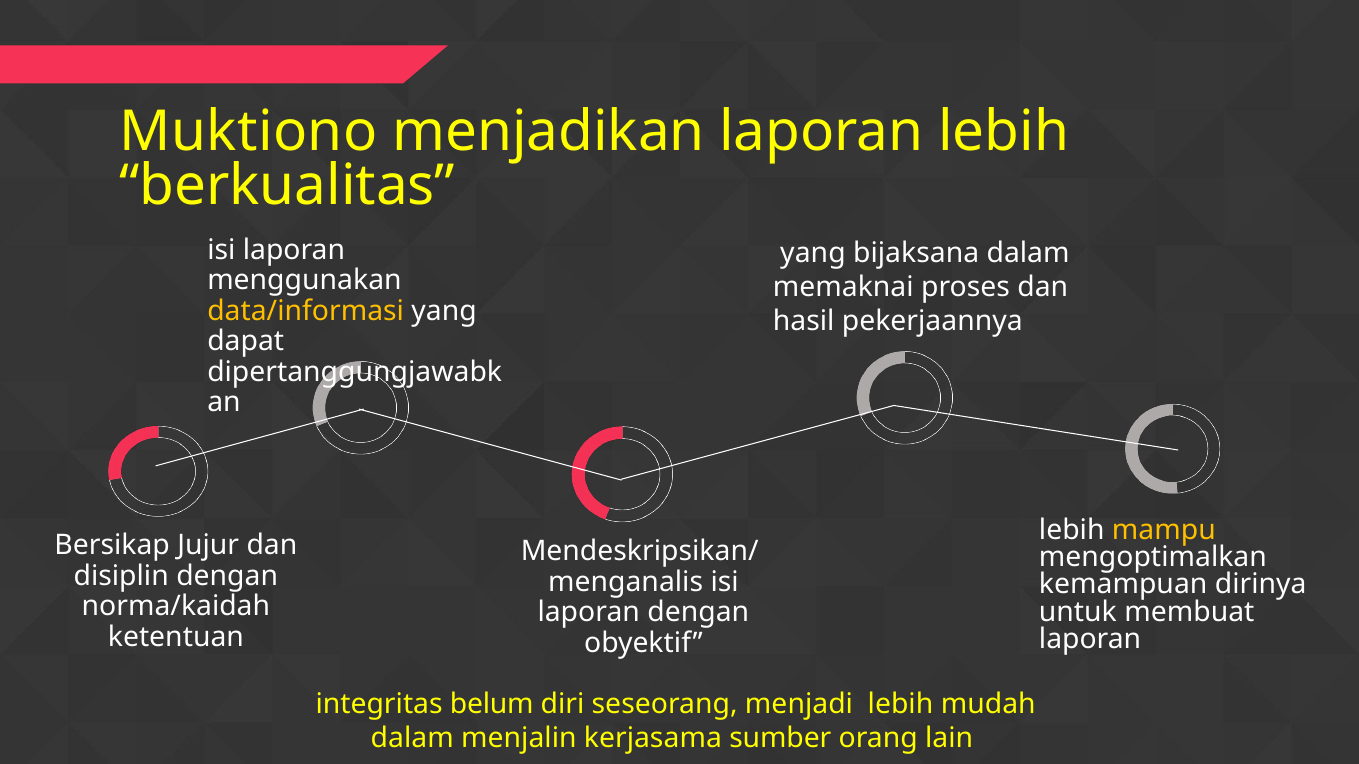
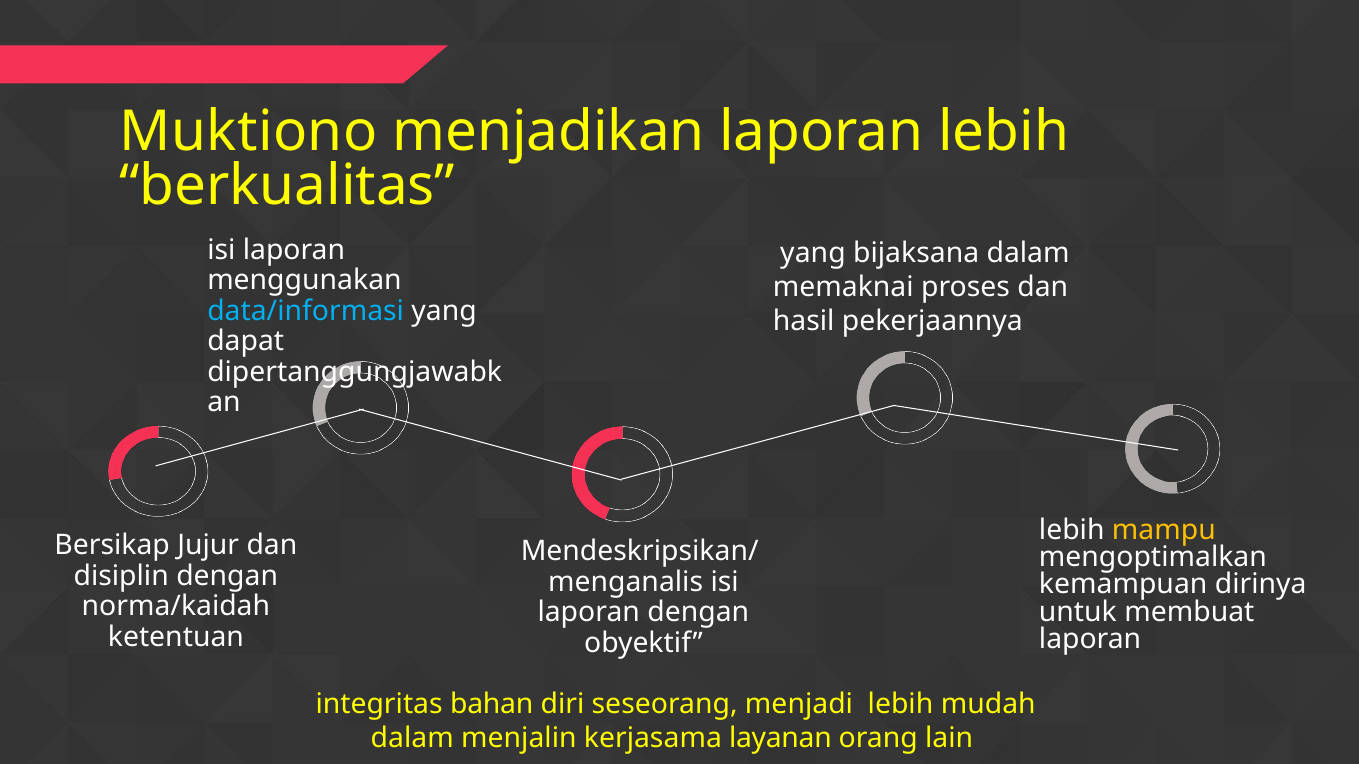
data/informasi colour: yellow -> light blue
belum: belum -> bahan
sumber: sumber -> layanan
